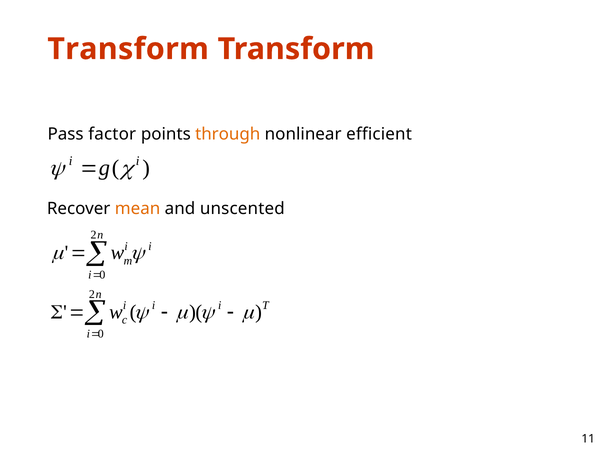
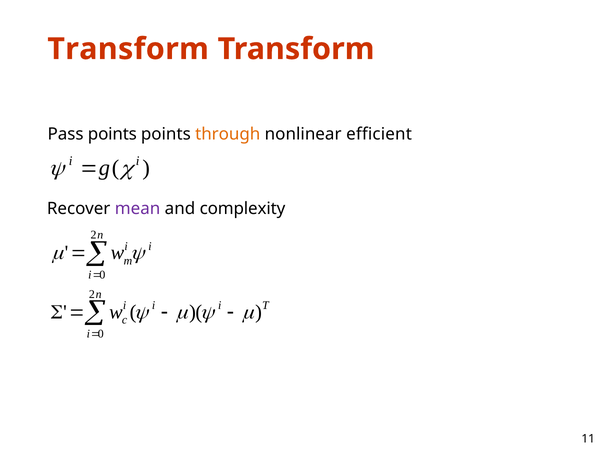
Pass factor: factor -> points
mean colour: orange -> purple
unscented: unscented -> complexity
